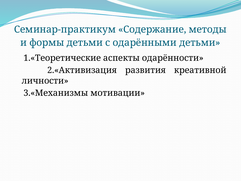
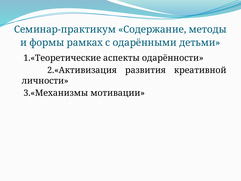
формы детьми: детьми -> рамках
